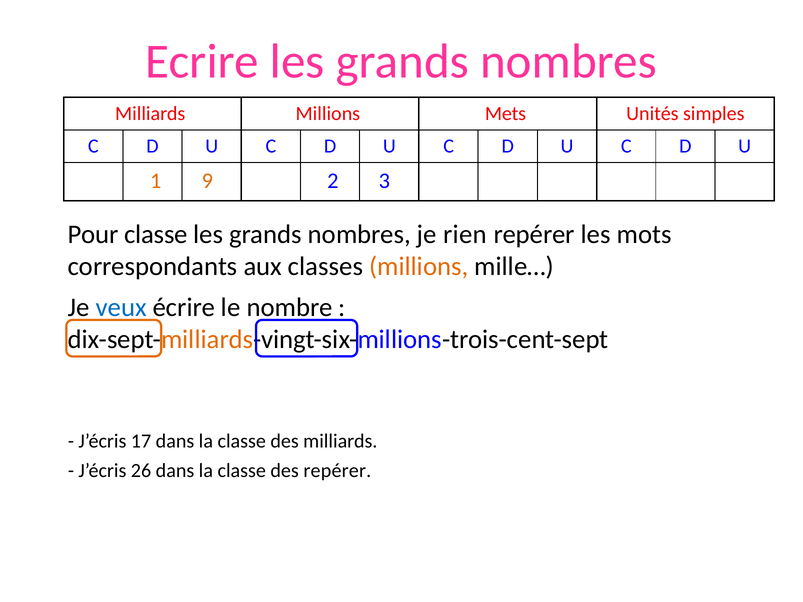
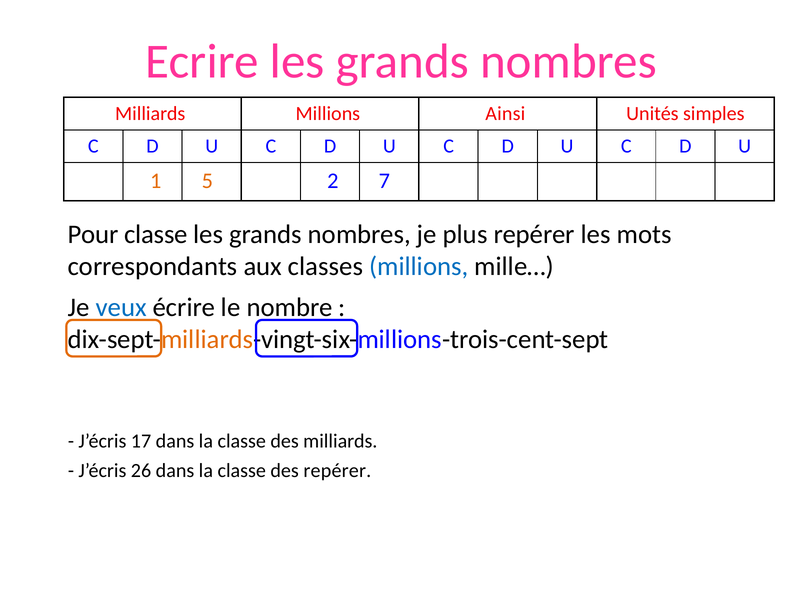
Mets: Mets -> Ainsi
9: 9 -> 5
3: 3 -> 7
rien: rien -> plus
millions at (419, 267) colour: orange -> blue
